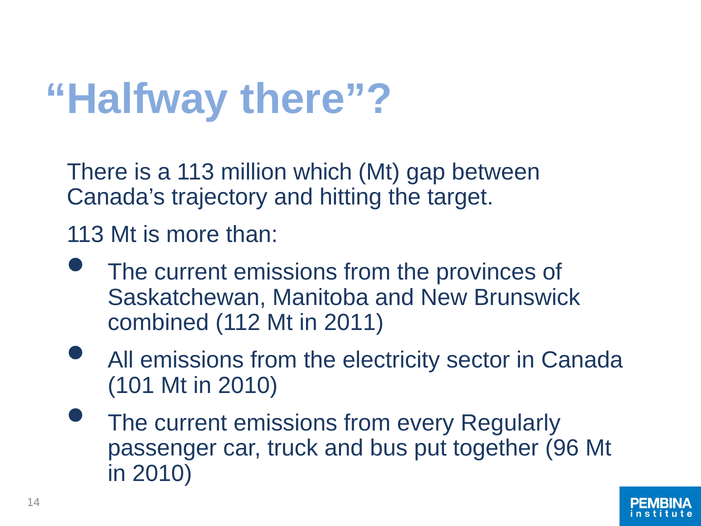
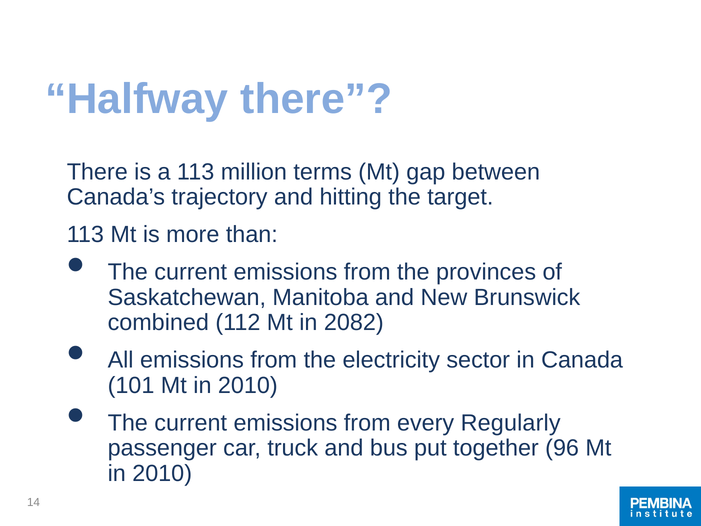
which: which -> terms
2011: 2011 -> 2082
